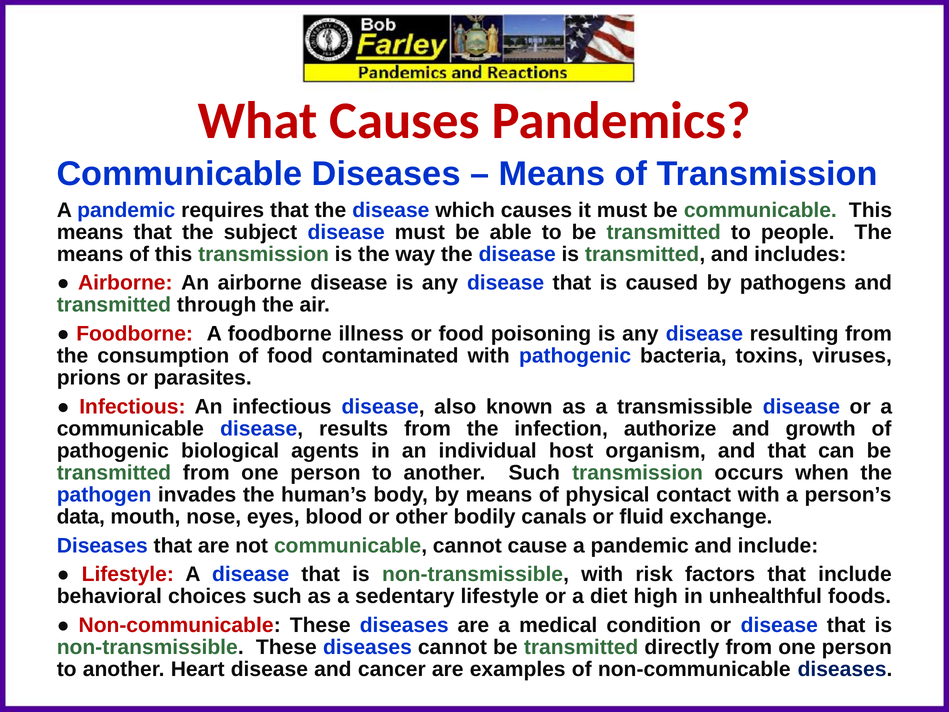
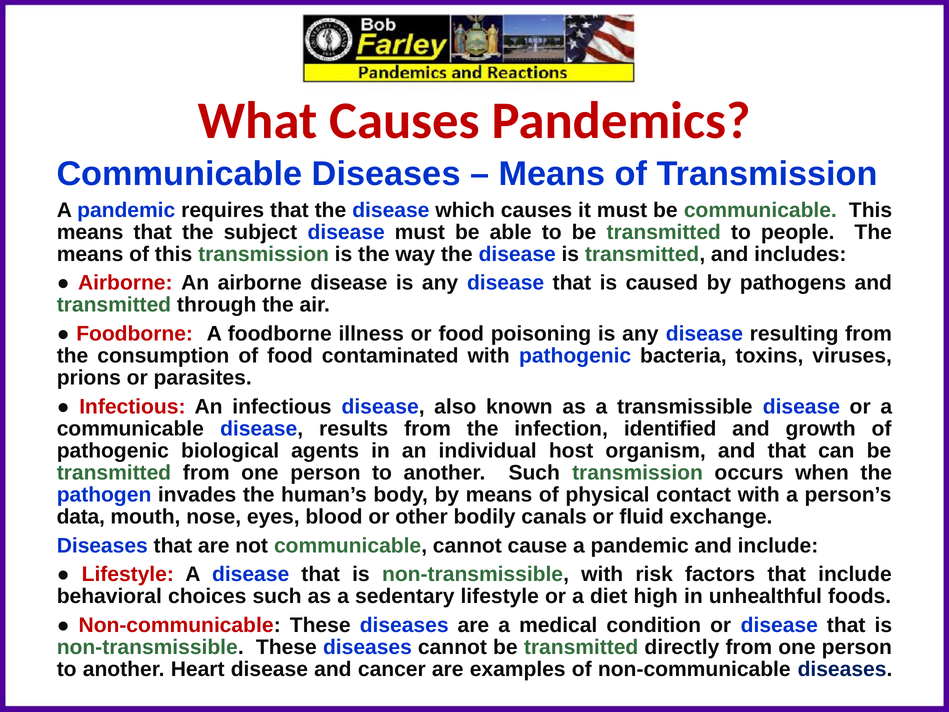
authorize: authorize -> identified
